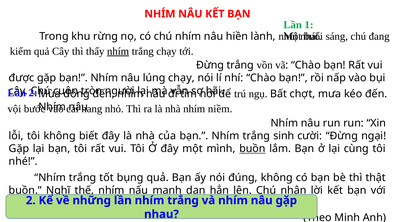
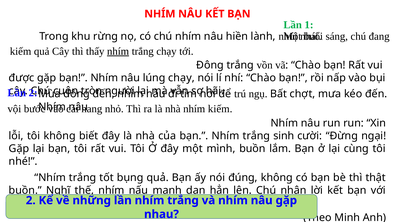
Đừng at (210, 65): Đừng -> Đông
nhím niềm: niềm -> kiếm
buồn at (252, 149) underline: present -> none
